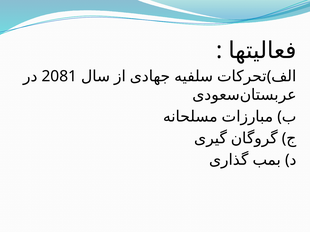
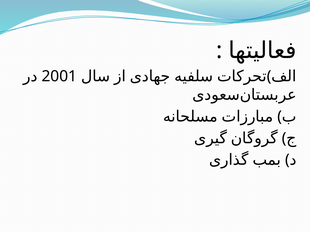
2081: 2081 -> 2001
